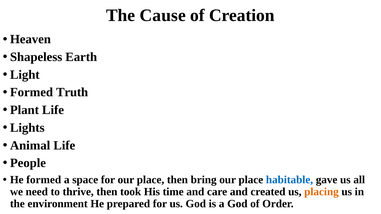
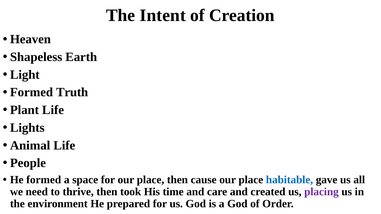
Cause: Cause -> Intent
bring: bring -> cause
placing colour: orange -> purple
